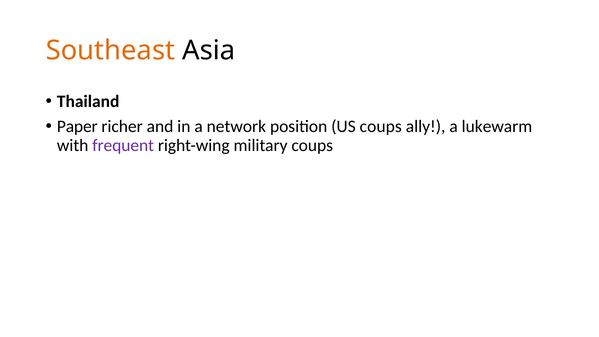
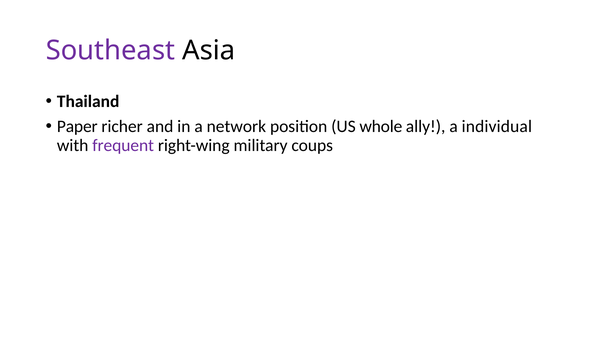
Southeast colour: orange -> purple
US coups: coups -> whole
lukewarm: lukewarm -> individual
